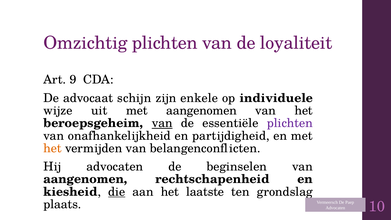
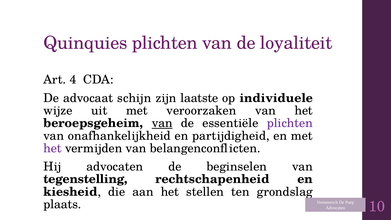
Omzichtig: Omzichtig -> Quinquies
9: 9 -> 4
enkele: enkele -> laatste
met aangenomen: aangenomen -> veroorzaken
het at (52, 148) colour: orange -> purple
aangenomen at (85, 179): aangenomen -> tegenstelling
die underline: present -> none
laatste: laatste -> stellen
